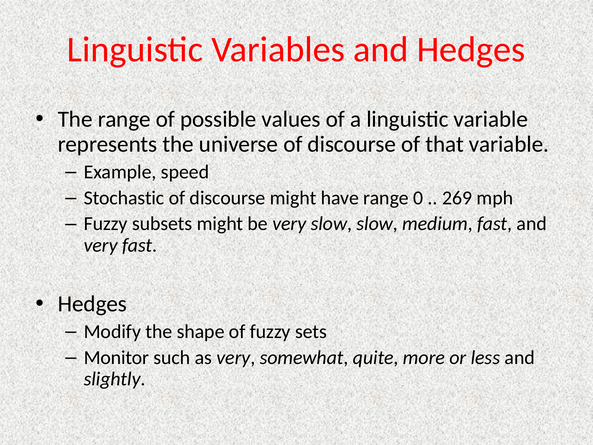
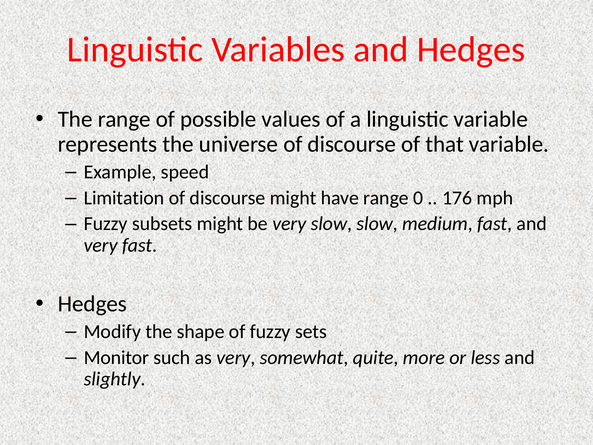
Stochastic: Stochastic -> Limitation
269: 269 -> 176
